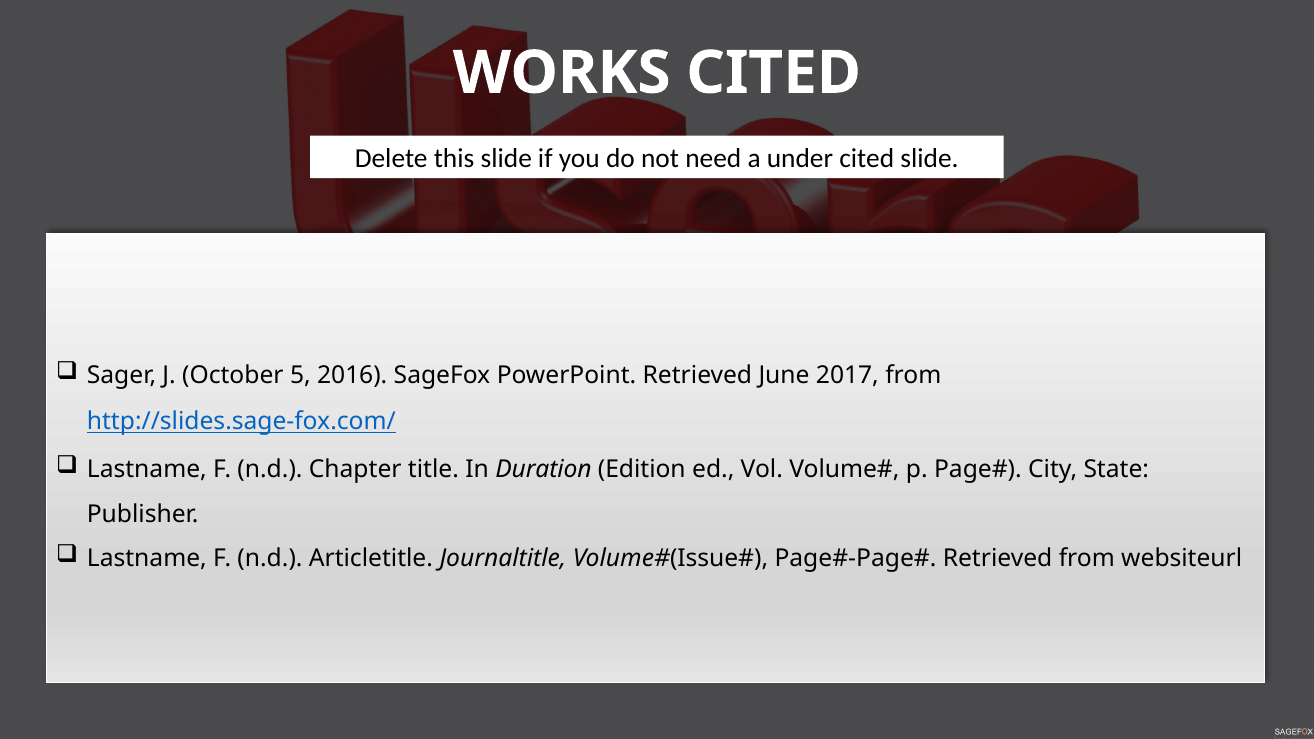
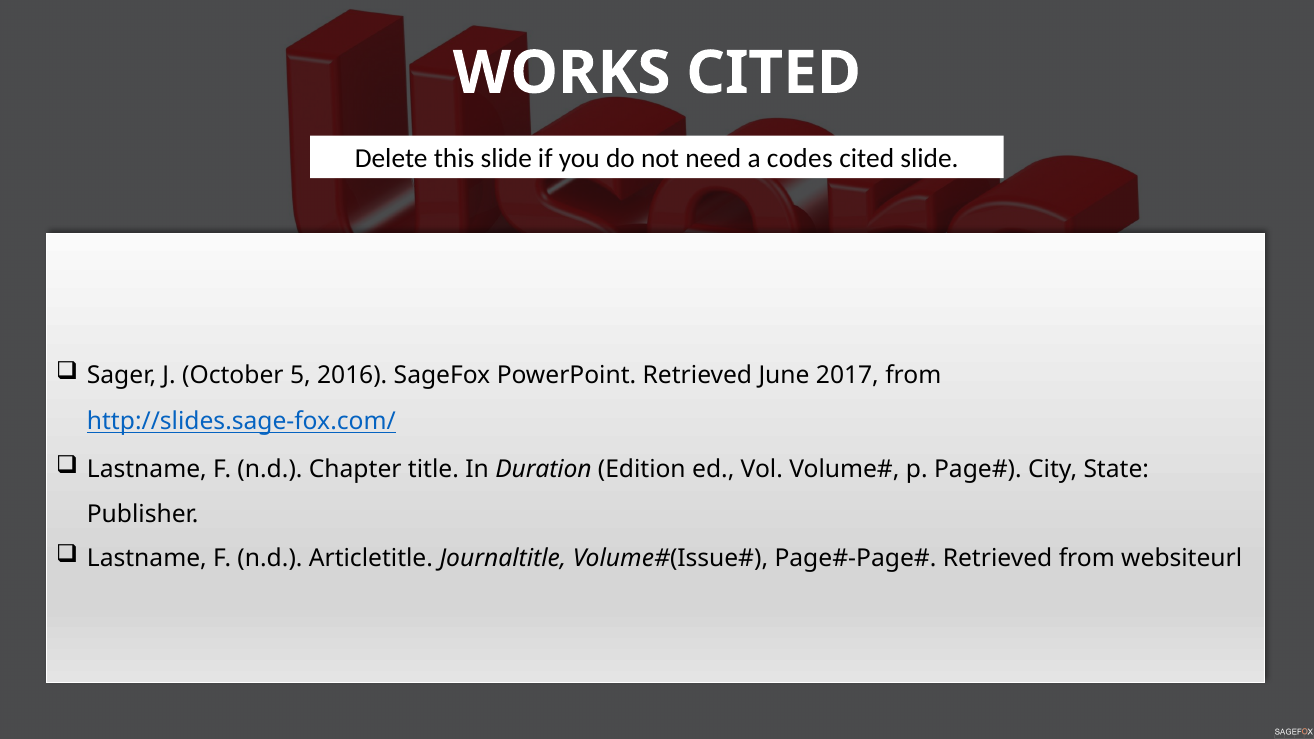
under: under -> codes
